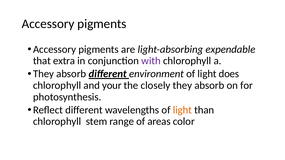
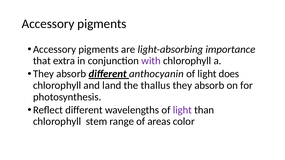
expendable: expendable -> importance
environment: environment -> anthocyanin
your: your -> land
closely: closely -> thallus
light at (182, 110) colour: orange -> purple
